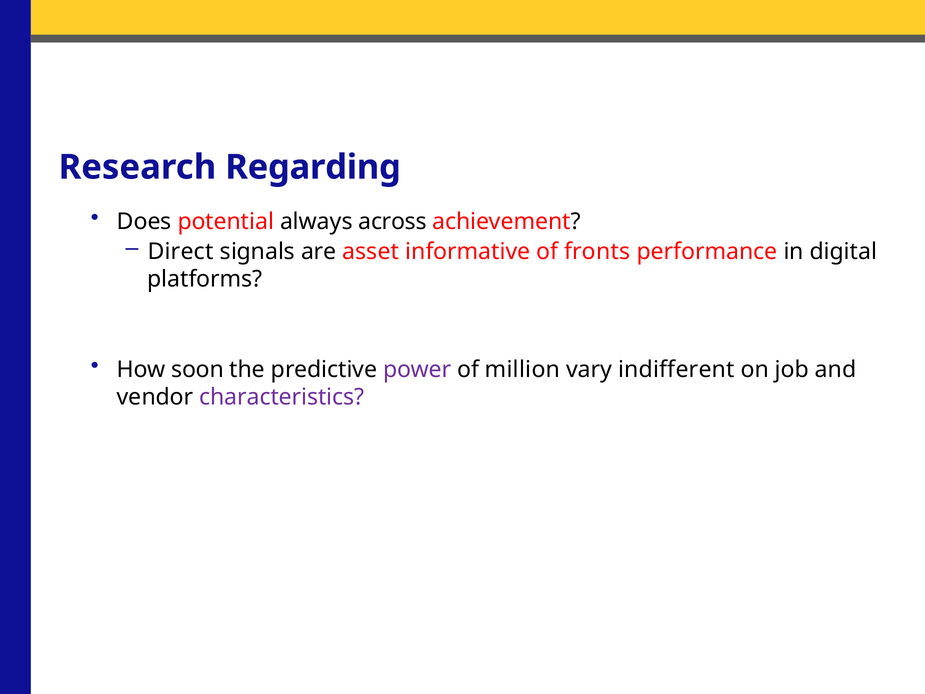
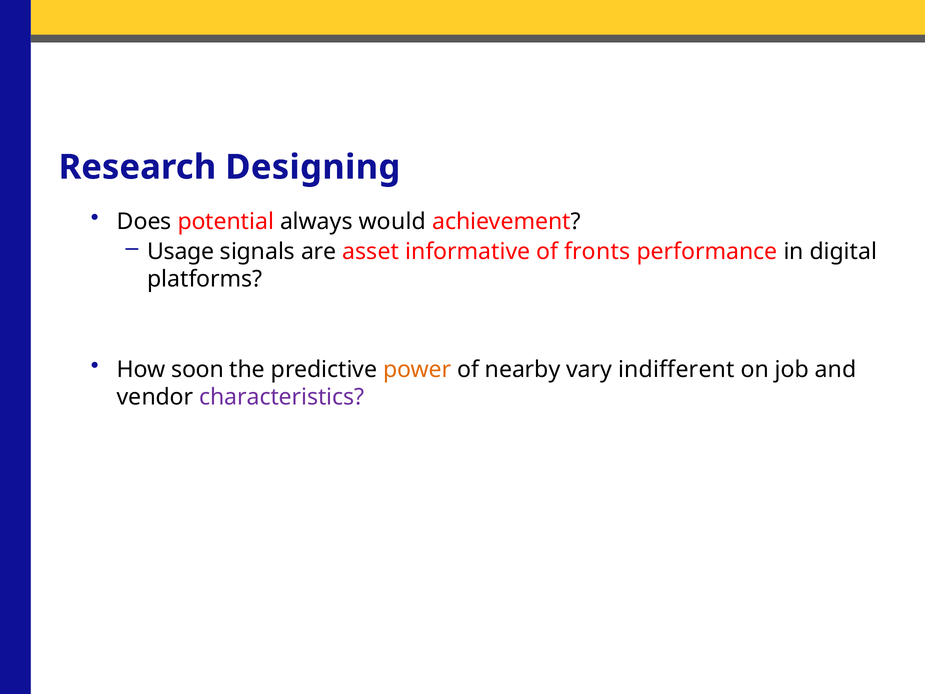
Regarding: Regarding -> Designing
across: across -> would
Direct: Direct -> Usage
power colour: purple -> orange
million: million -> nearby
